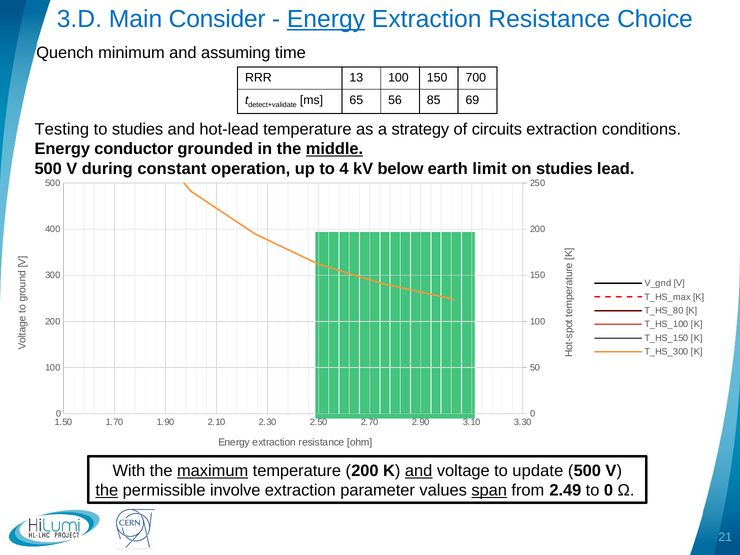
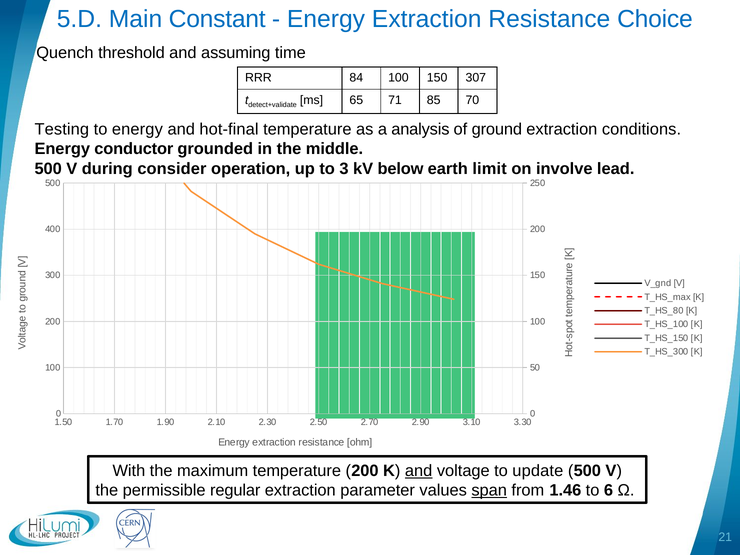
3.D: 3.D -> 5.D
Consider: Consider -> Constant
Energy at (326, 19) underline: present -> none
minimum: minimum -> threshold
13: 13 -> 84
700: 700 -> 307
56: 56 -> 71
69: 69 -> 70
to studies: studies -> energy
hot-lead: hot-lead -> hot-final
strategy: strategy -> analysis
circuits: circuits -> ground
middle underline: present -> none
constant: constant -> consider
4: 4 -> 3
on studies: studies -> involve
maximum underline: present -> none
the at (107, 490) underline: present -> none
involve: involve -> regular
2.49: 2.49 -> 1.46
to 0: 0 -> 6
